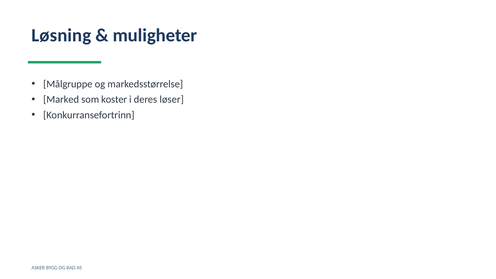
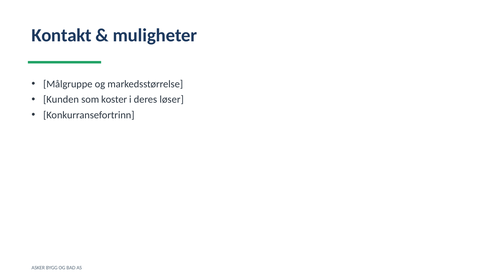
Løsning: Løsning -> Kontakt
Marked: Marked -> Kunden
